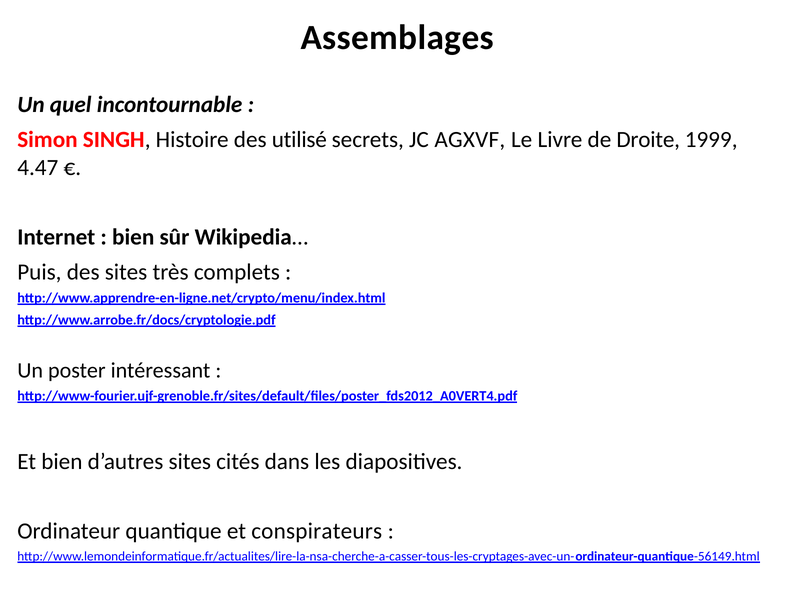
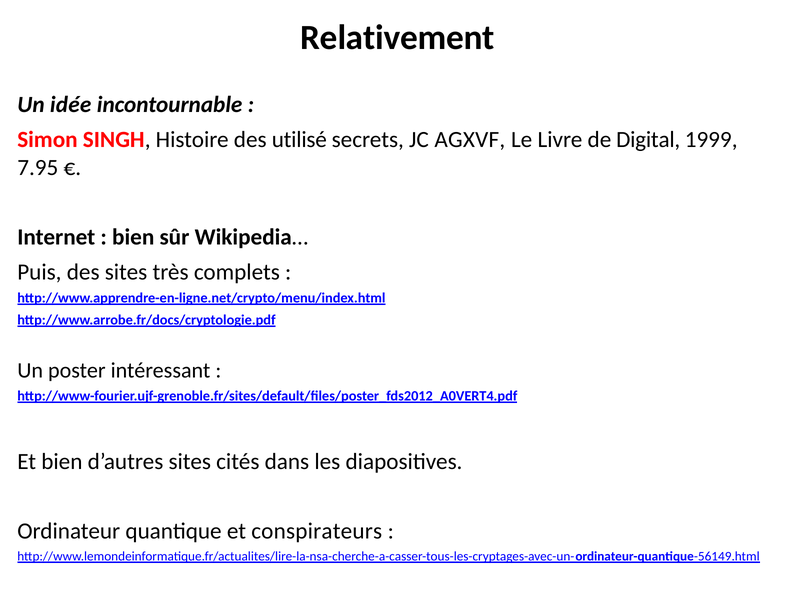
Assemblages: Assemblages -> Relativement
quel: quel -> idée
Droite: Droite -> Digital
4.47: 4.47 -> 7.95
